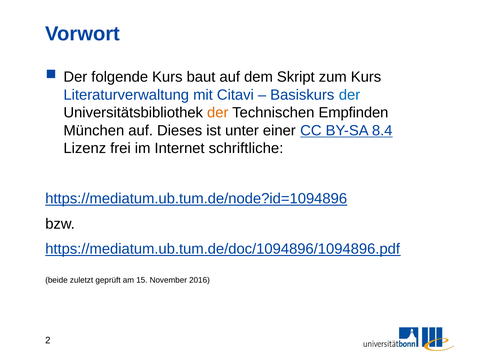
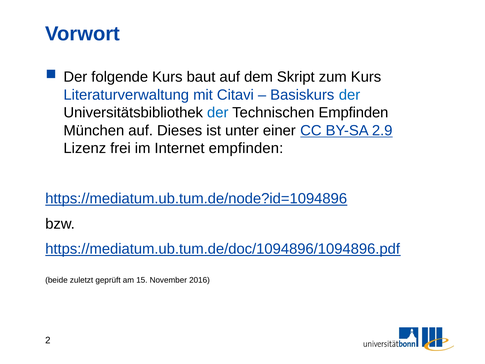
der at (218, 113) colour: orange -> blue
8.4: 8.4 -> 2.9
Internet schriftliche: schriftliche -> empfinden
